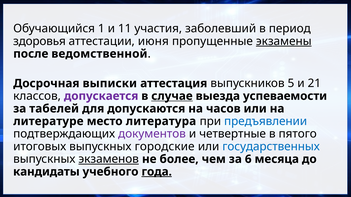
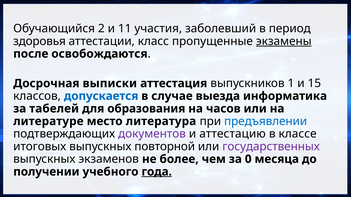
1: 1 -> 2
июня: июня -> класс
ведомственной: ведомственной -> освобождаются
5: 5 -> 1
21: 21 -> 15
допускается colour: purple -> blue
случае underline: present -> none
успеваемости: успеваемости -> информатика
допускаются: допускаются -> образования
четвертные: четвертные -> аттестацию
пятого: пятого -> классе
городские: городские -> повторной
государственных colour: blue -> purple
экзаменов underline: present -> none
6: 6 -> 0
кандидаты: кандидаты -> получении
